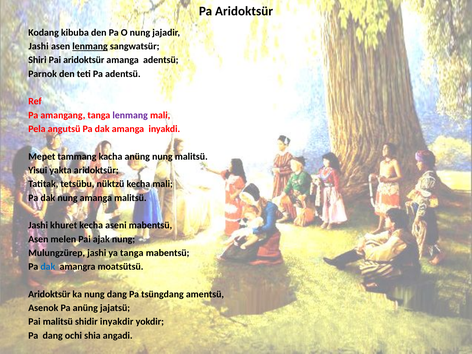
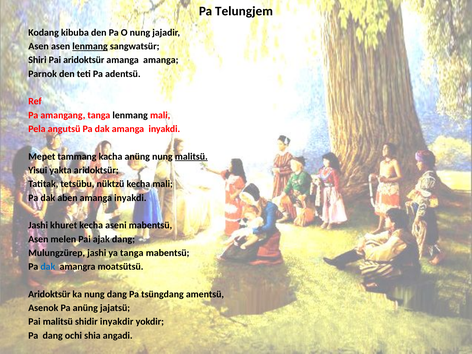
Pa Aridoktsür: Aridoktsür -> Telungjem
Jashi at (39, 46): Jashi -> Asen
amanga adentsü: adentsü -> amanga
lenmang at (130, 115) colour: purple -> black
malitsü at (191, 156) underline: none -> present
dak nung: nung -> aben
malitsü at (130, 198): malitsü -> inyakdi
ajak nung: nung -> dang
